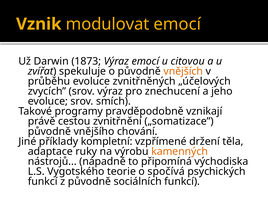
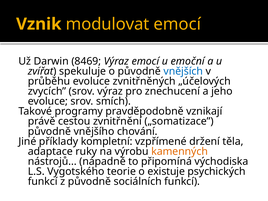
1873: 1873 -> 8469
citovou: citovou -> emoční
vnějších colour: orange -> blue
spočívá: spočívá -> existuje
